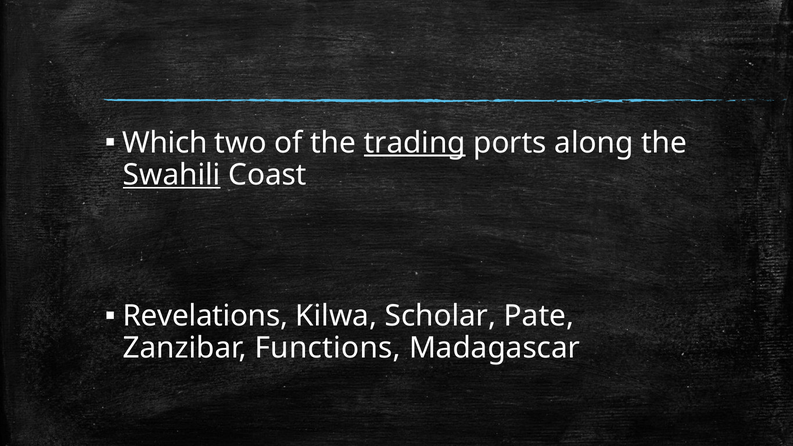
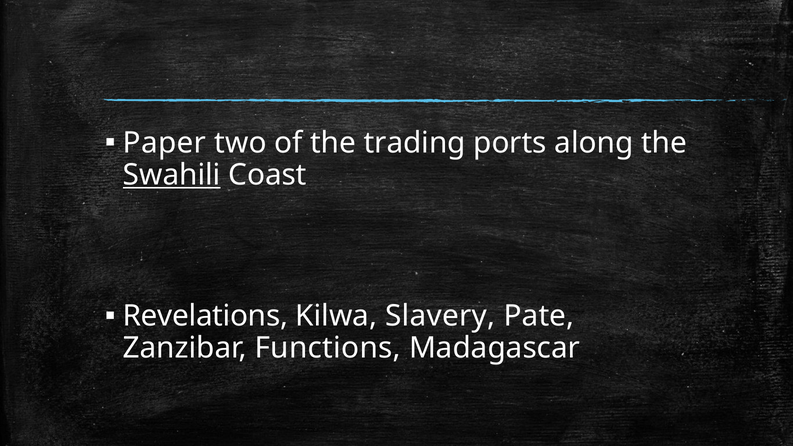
Which: Which -> Paper
trading underline: present -> none
Scholar: Scholar -> Slavery
